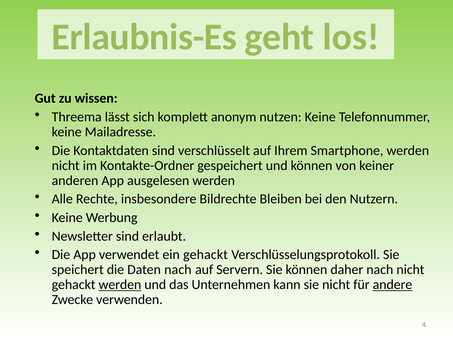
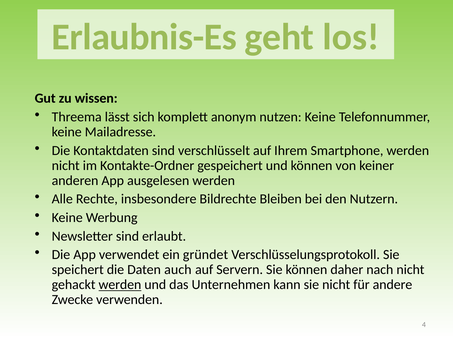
ein gehackt: gehackt -> gründet
Daten nach: nach -> auch
andere underline: present -> none
